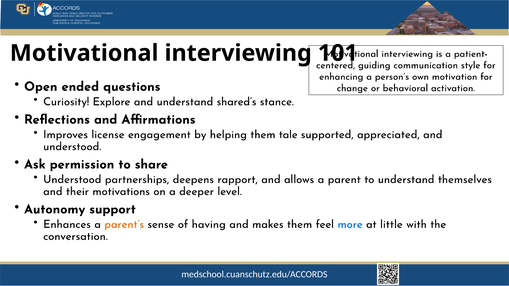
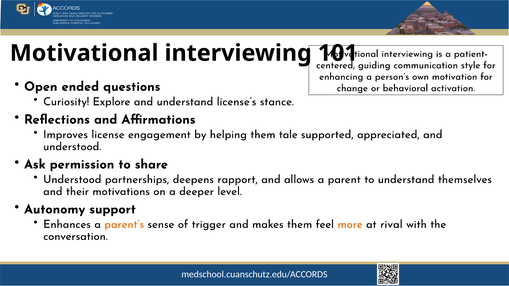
shared’s: shared’s -> license’s
having: having -> trigger
more colour: blue -> orange
little: little -> rival
